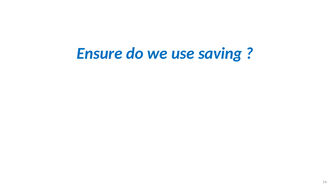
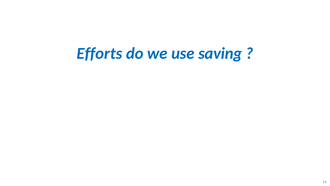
Ensure: Ensure -> Efforts
